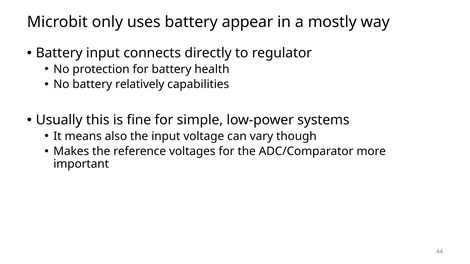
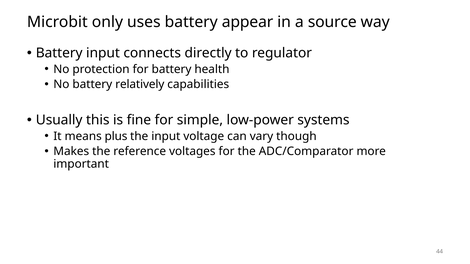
mostly: mostly -> source
also: also -> plus
